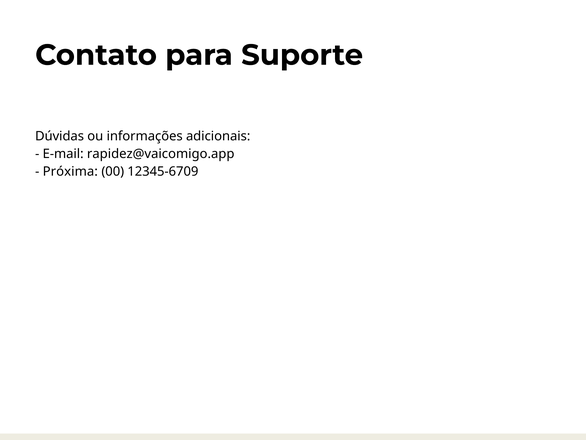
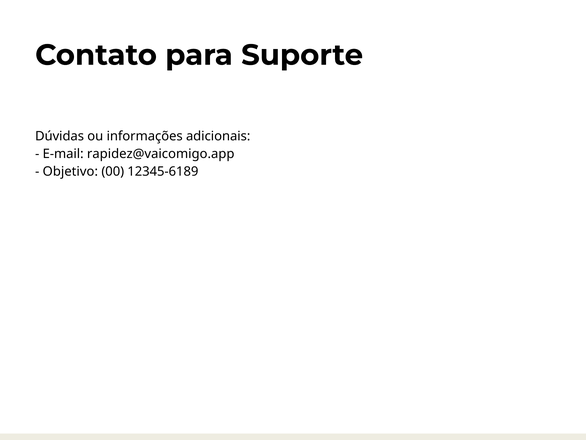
Próxima: Próxima -> Objetivo
12345-6709: 12345-6709 -> 12345-6189
